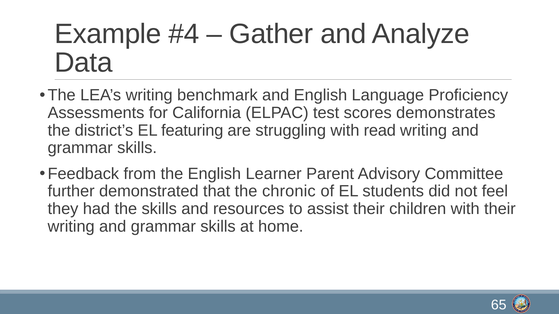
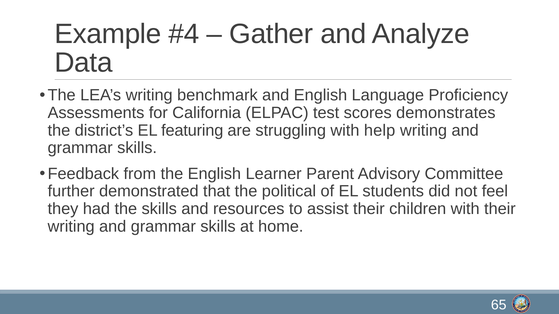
read: read -> help
chronic: chronic -> political
